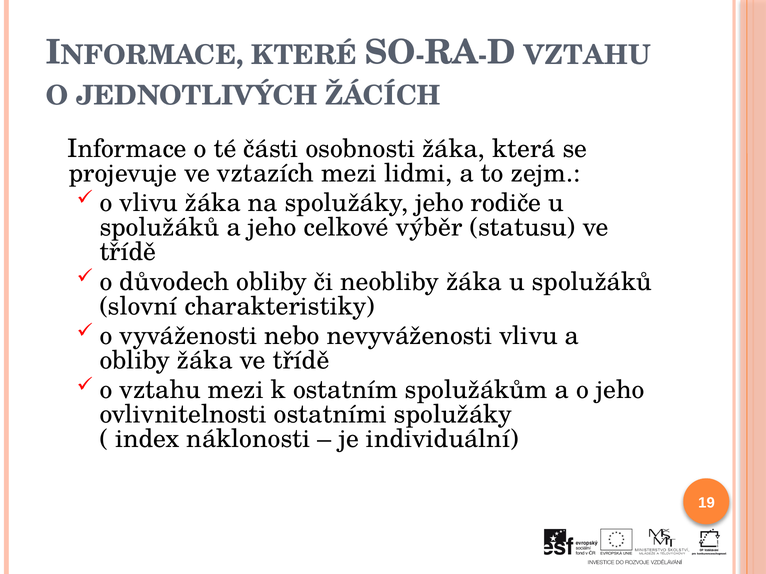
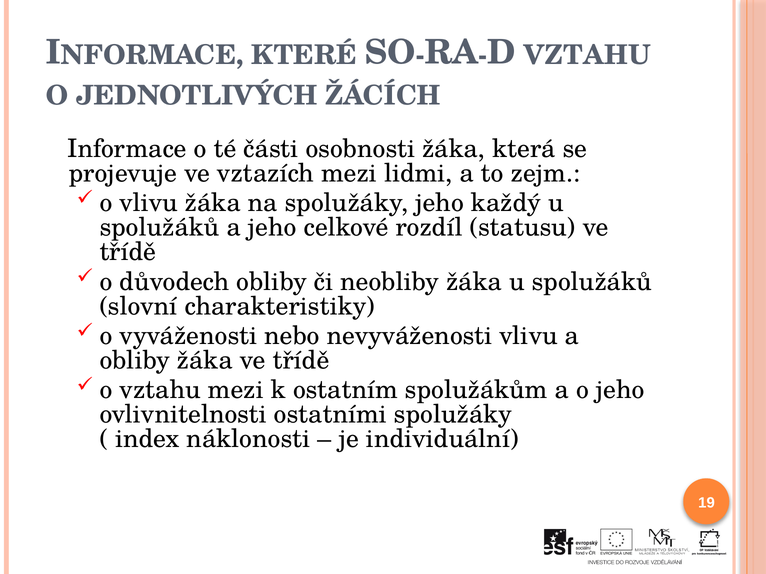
rodiče: rodiče -> každý
výběr: výběr -> rozdíl
